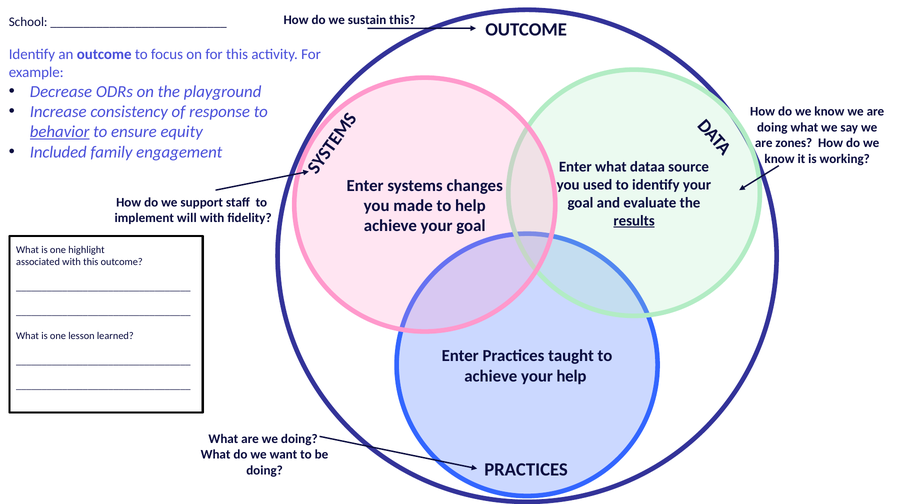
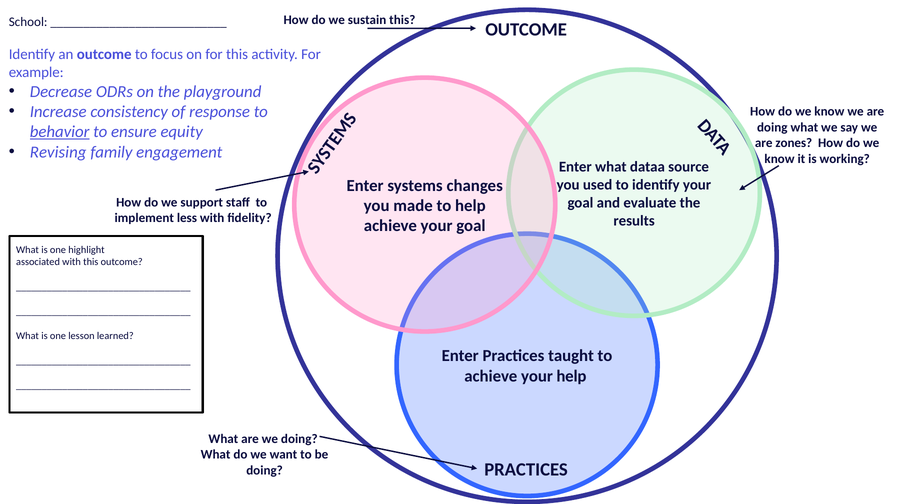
Included: Included -> Revising
will: will -> less
results underline: present -> none
